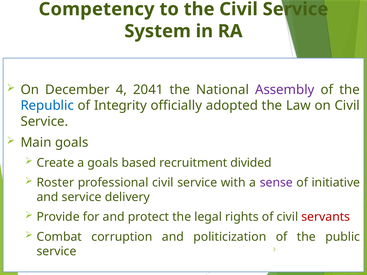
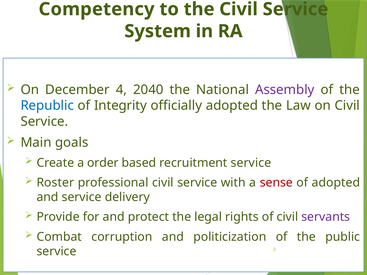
2041: 2041 -> 2040
a goals: goals -> order
recruitment divided: divided -> service
sense colour: purple -> red
of initiative: initiative -> adopted
servants colour: red -> purple
